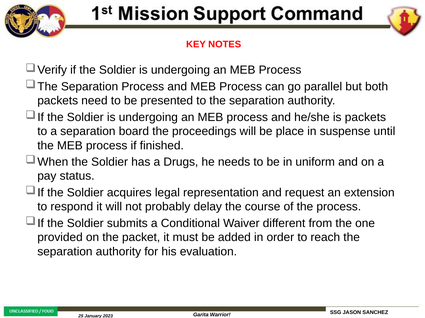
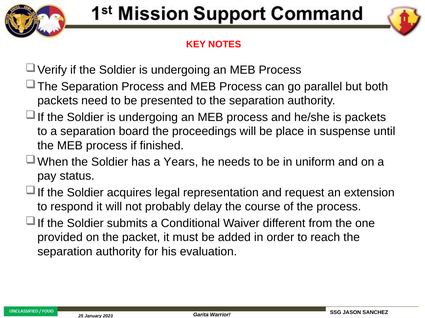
Drugs: Drugs -> Years
